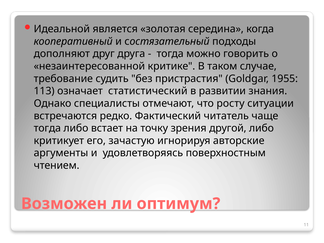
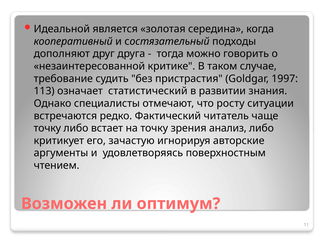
1955: 1955 -> 1997
тогда at (47, 128): тогда -> точку
другой: другой -> анализ
